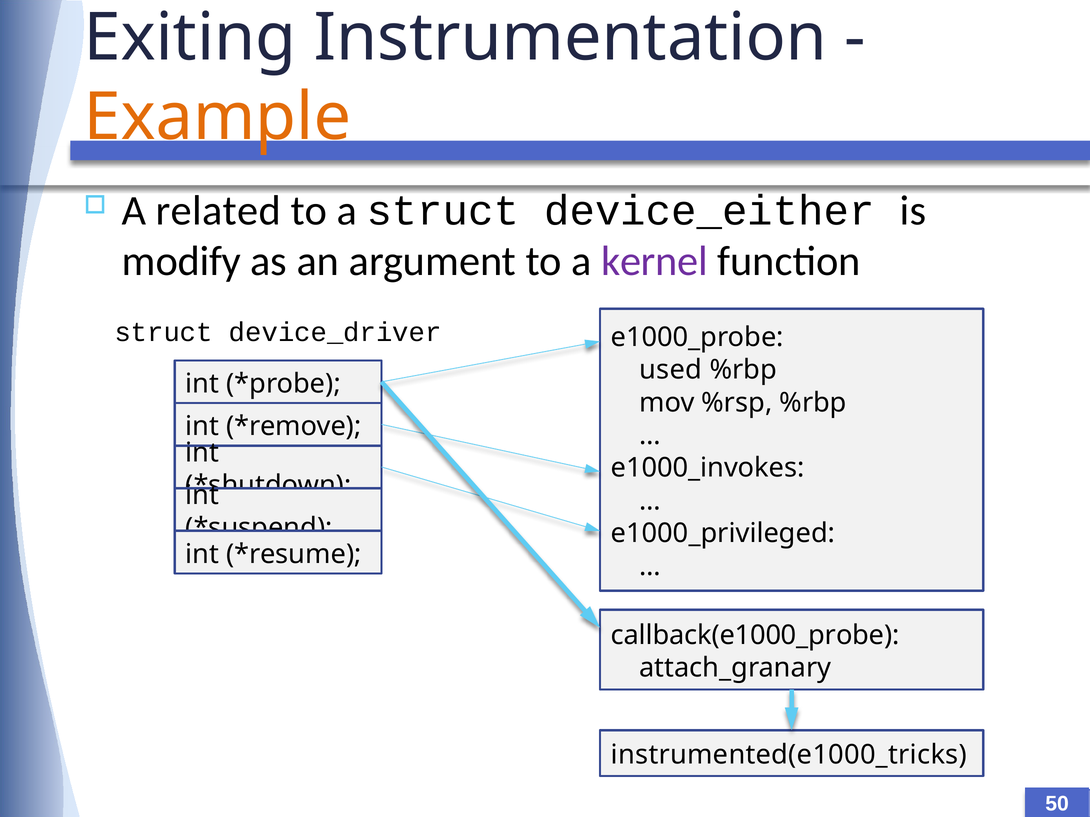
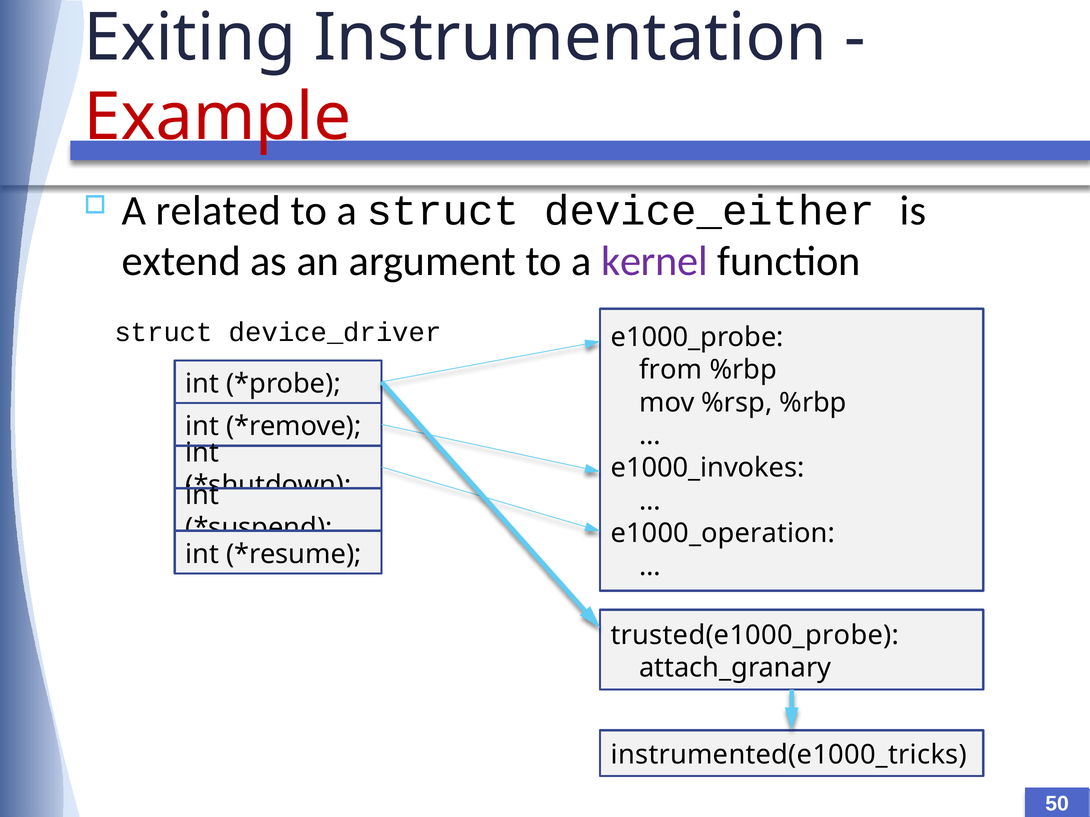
Example colour: orange -> red
modify: modify -> extend
used: used -> from
e1000_privileged: e1000_privileged -> e1000_operation
callback(e1000_probe: callback(e1000_probe -> trusted(e1000_probe
